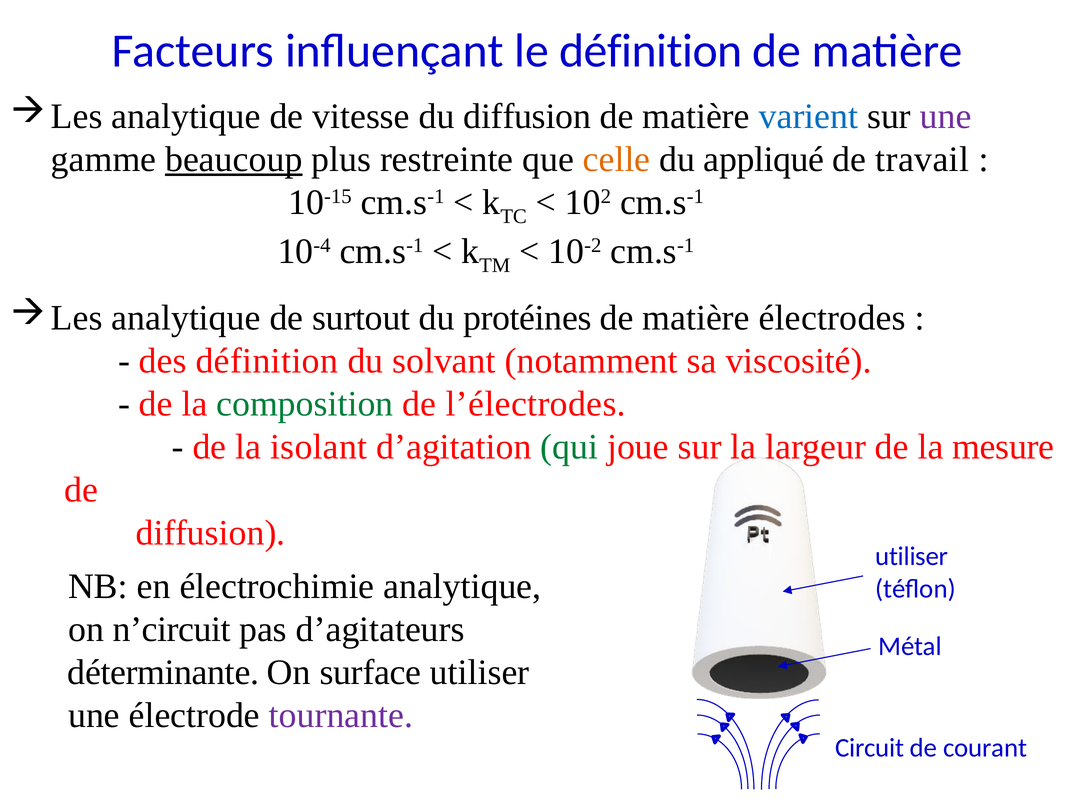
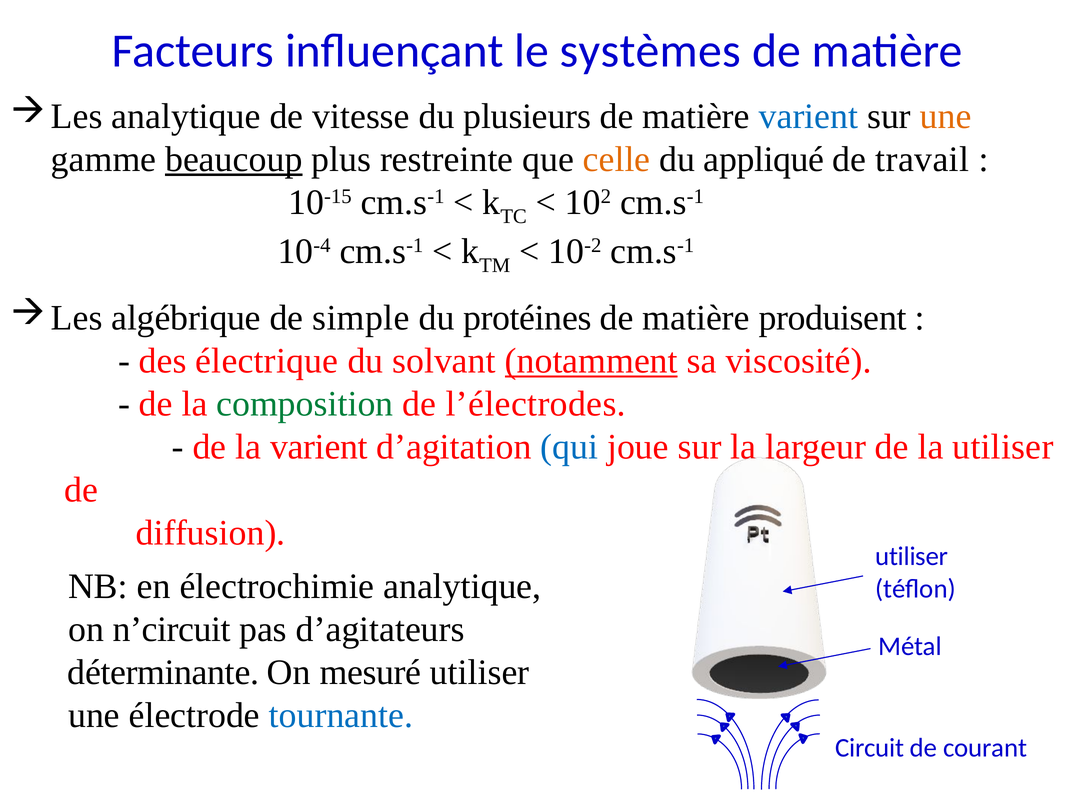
le définition: définition -> systèmes
du diffusion: diffusion -> plusieurs
une at (946, 116) colour: purple -> orange
analytique at (186, 318): analytique -> algébrique
surtout: surtout -> simple
électrodes: électrodes -> produisent
des définition: définition -> électrique
notamment underline: none -> present
la isolant: isolant -> varient
qui colour: green -> blue
la mesure: mesure -> utiliser
surface: surface -> mesuré
tournante colour: purple -> blue
